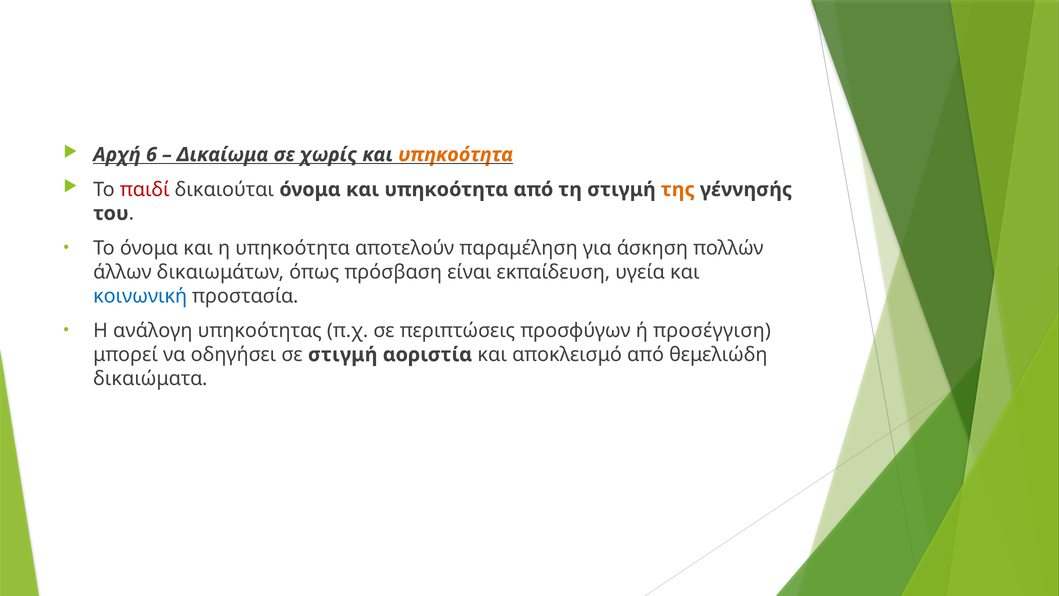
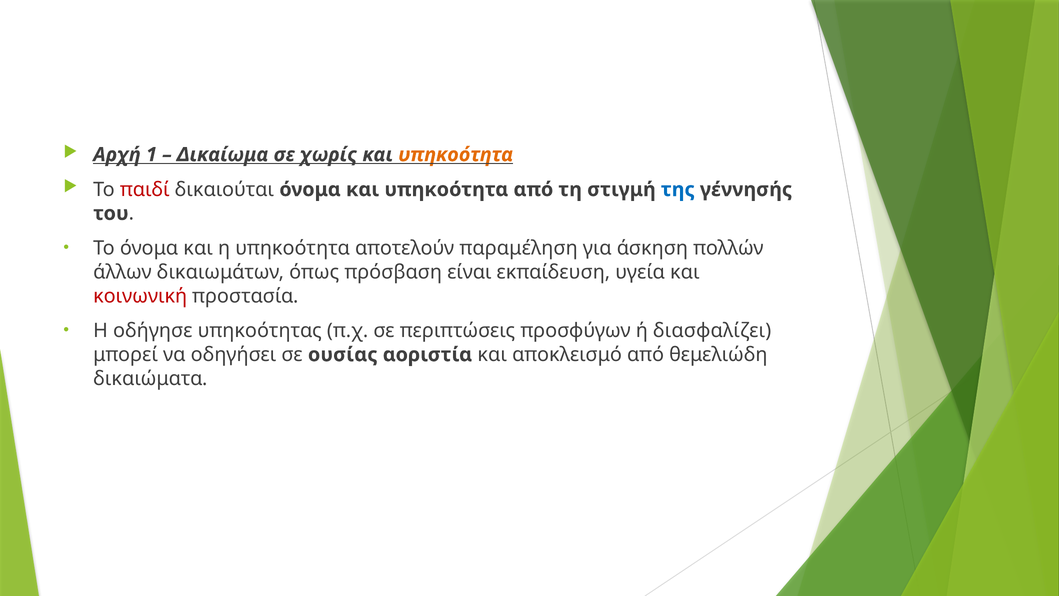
6: 6 -> 1
της colour: orange -> blue
κοινωνική colour: blue -> red
ανάλογη: ανάλογη -> οδήγησε
προσέγγιση: προσέγγιση -> διασφαλίζει
σε στιγμή: στιγμή -> ουσίας
